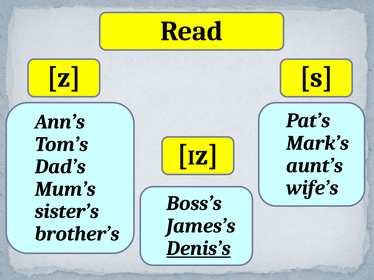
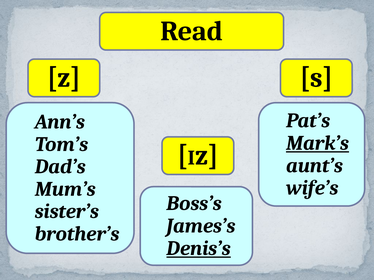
Mark’s underline: none -> present
